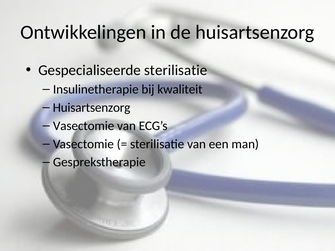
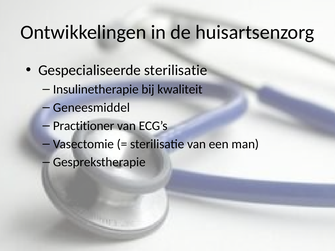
Huisartsenzorg at (92, 108): Huisartsenzorg -> Geneesmiddel
Vasectomie at (84, 126): Vasectomie -> Practitioner
